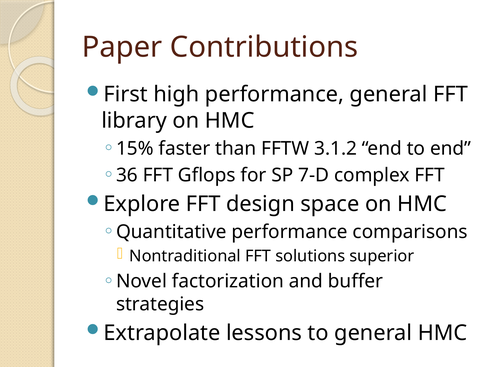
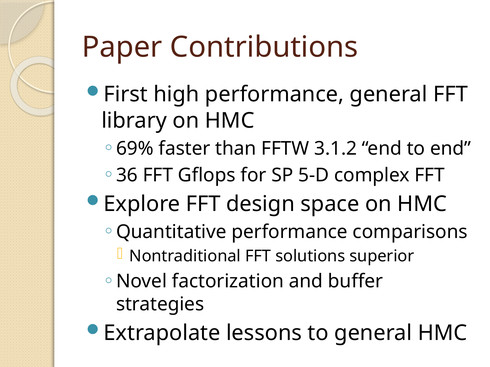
15%: 15% -> 69%
7-D: 7-D -> 5-D
